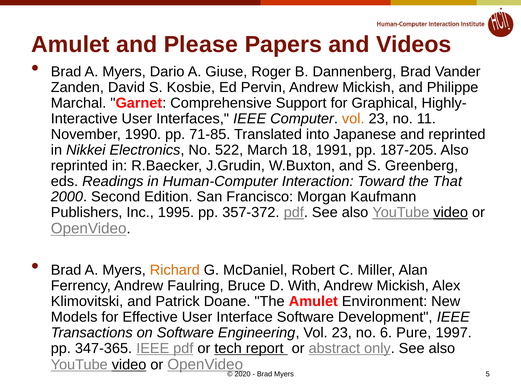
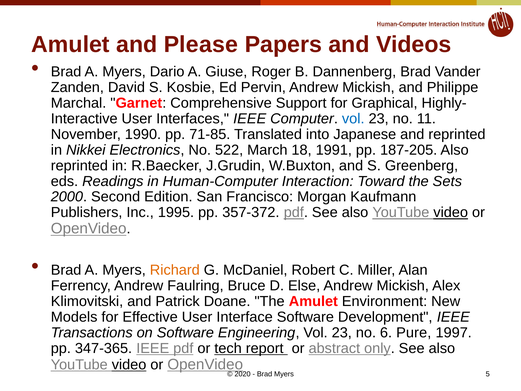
vol at (353, 119) colour: orange -> blue
That: That -> Sets
With: With -> Else
